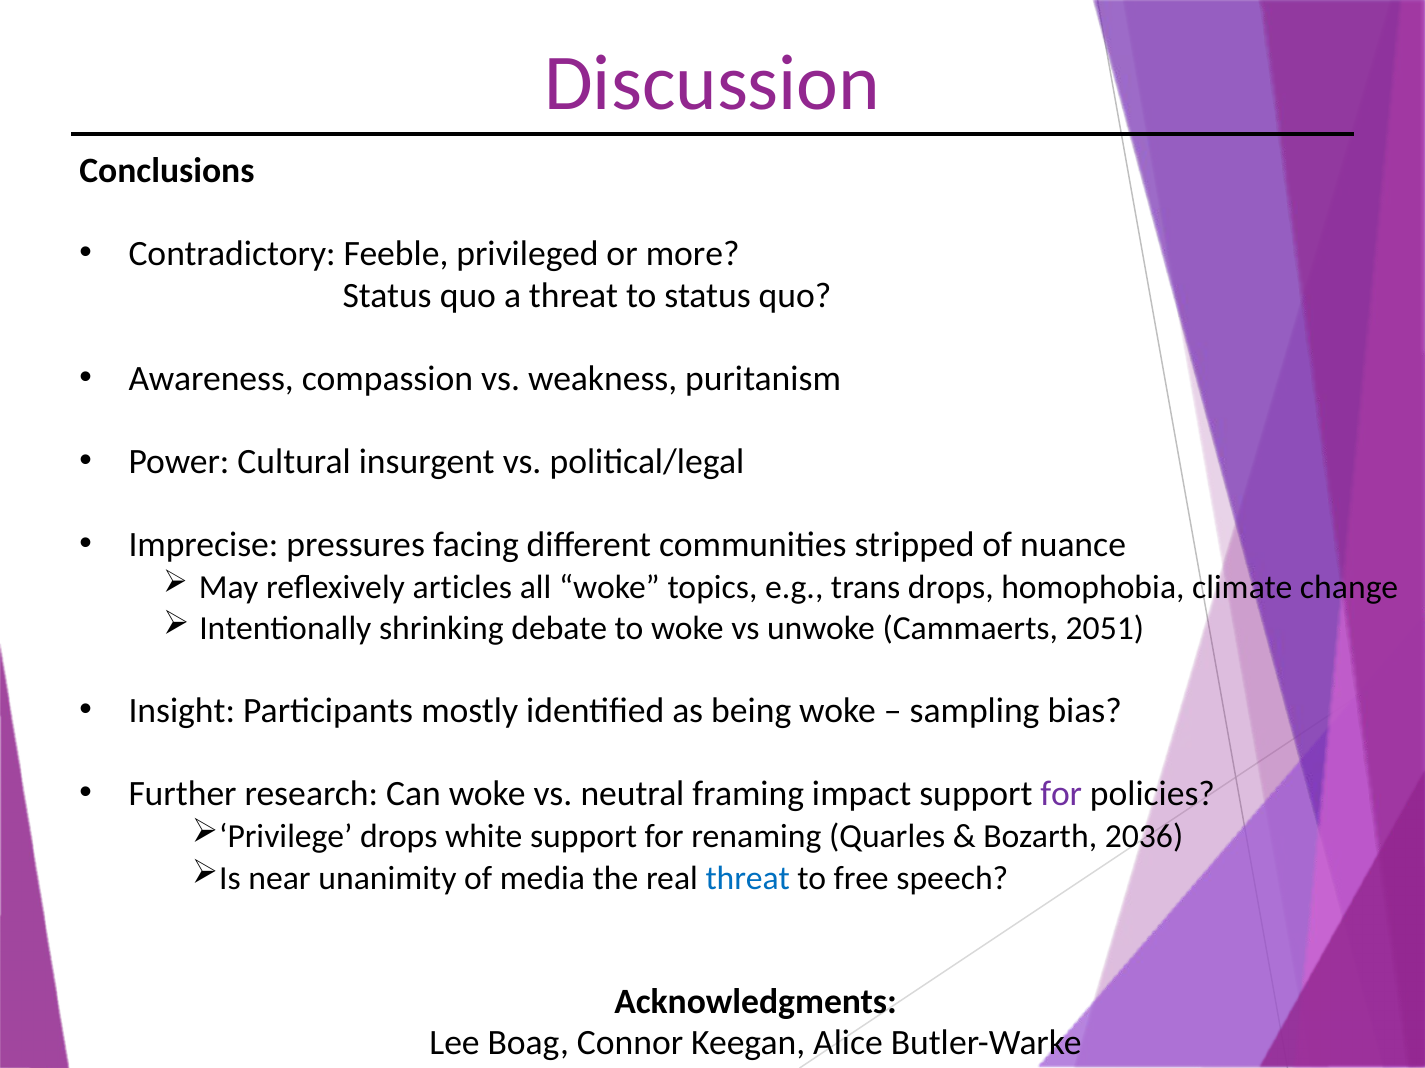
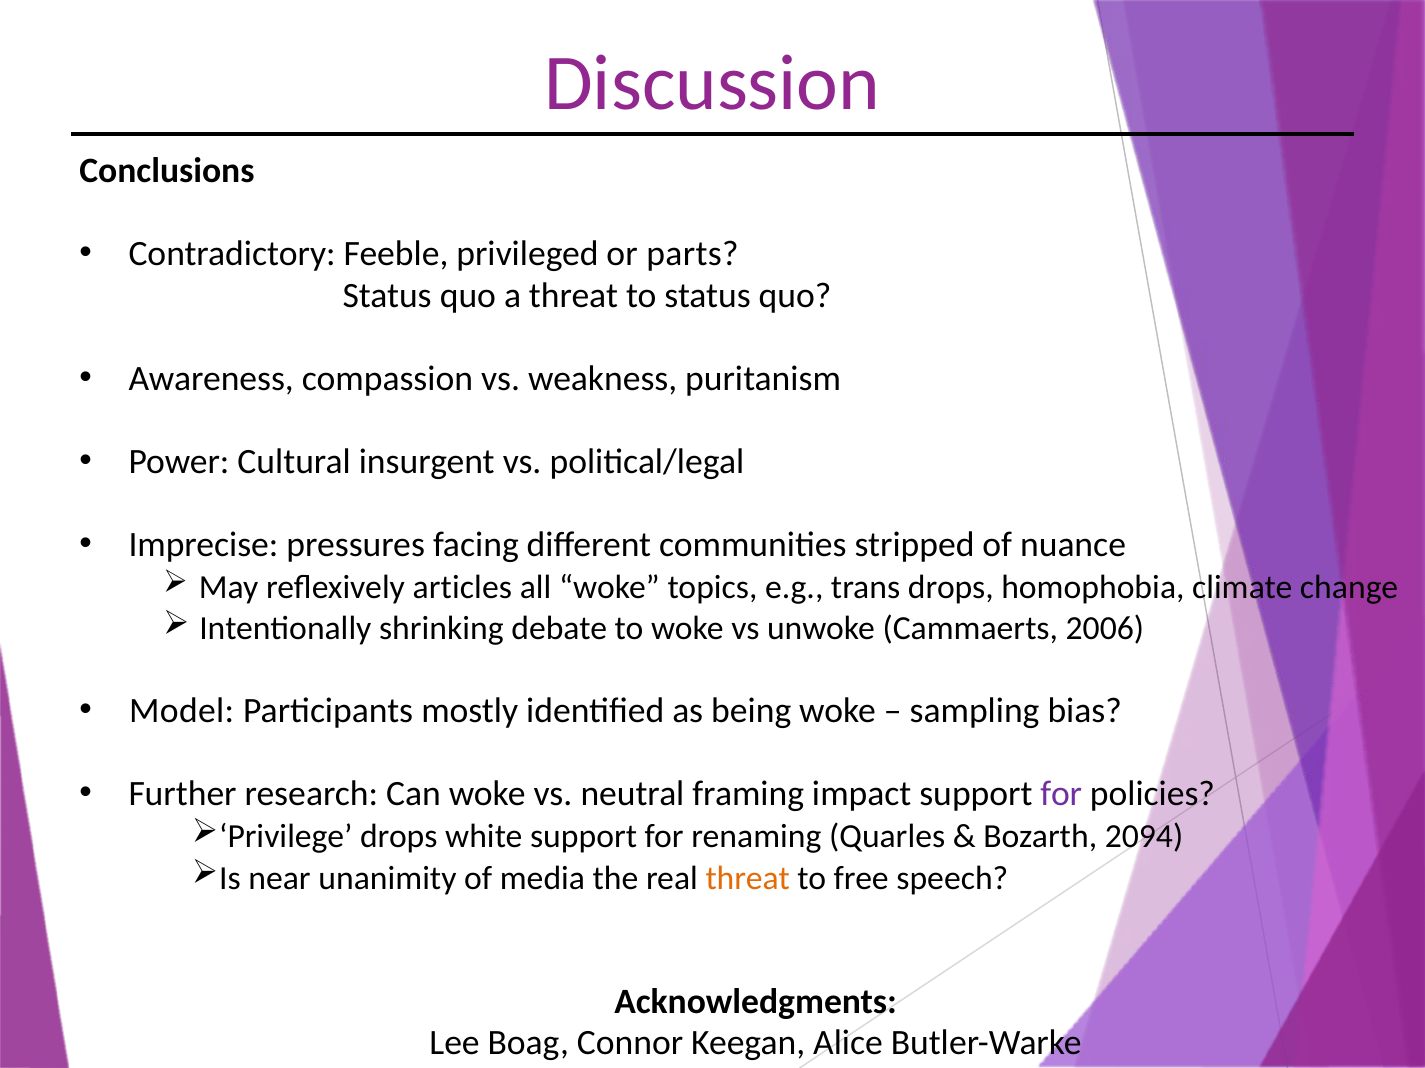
more: more -> parts
2051: 2051 -> 2006
Insight: Insight -> Model
2036: 2036 -> 2094
threat at (748, 879) colour: blue -> orange
